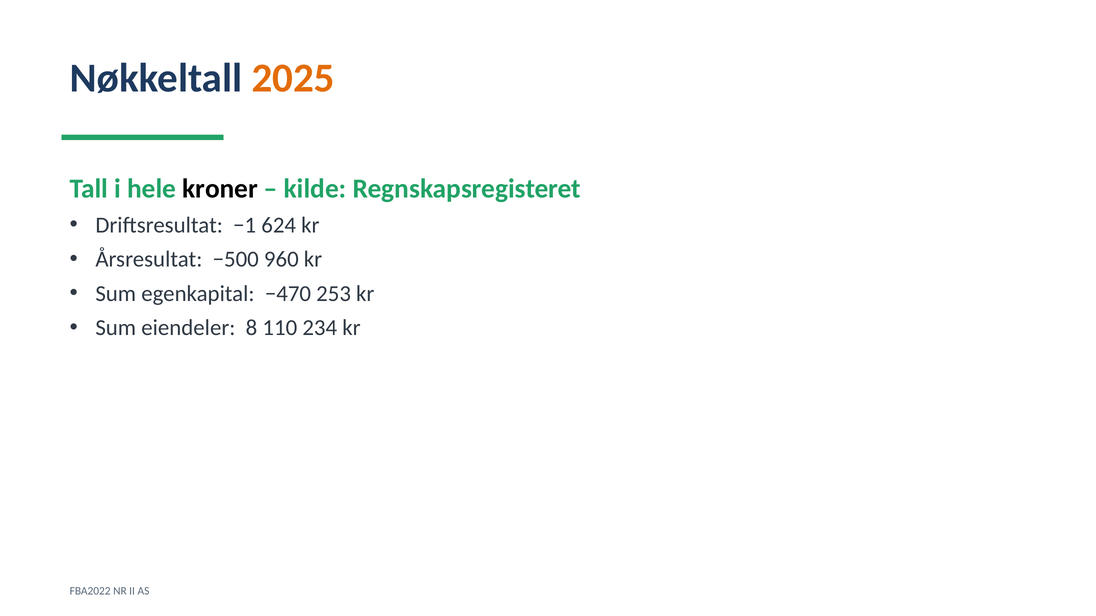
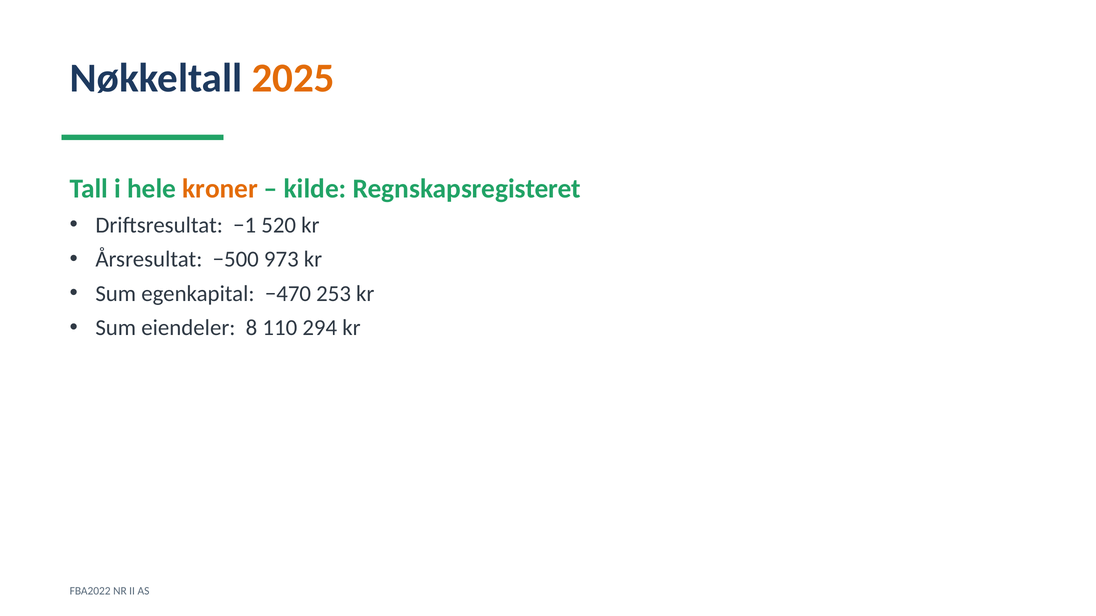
kroner colour: black -> orange
624: 624 -> 520
960: 960 -> 973
234: 234 -> 294
